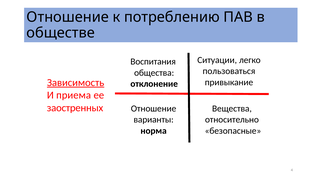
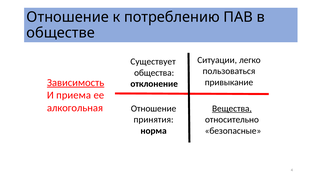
Воспитания: Воспитания -> Существует
заостренных: заостренных -> алкогольная
Вещества underline: none -> present
варианты: варианты -> принятия
